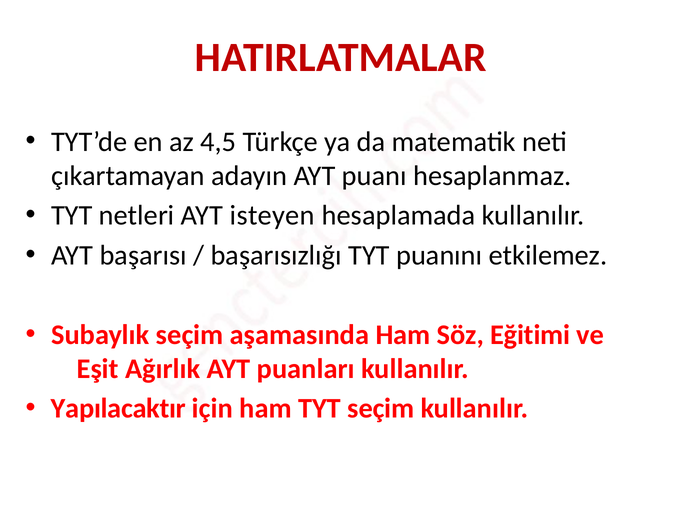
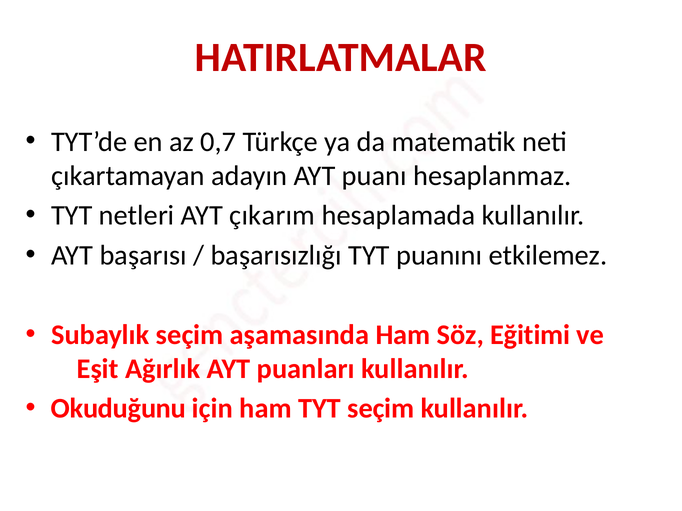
4,5: 4,5 -> 0,7
isteyen: isteyen -> çıkarım
Yapılacaktır: Yapılacaktır -> Okuduğunu
